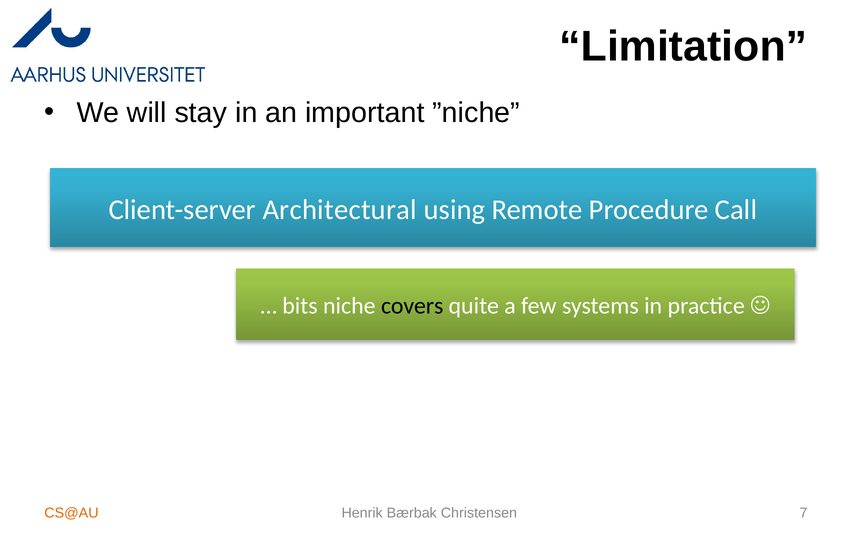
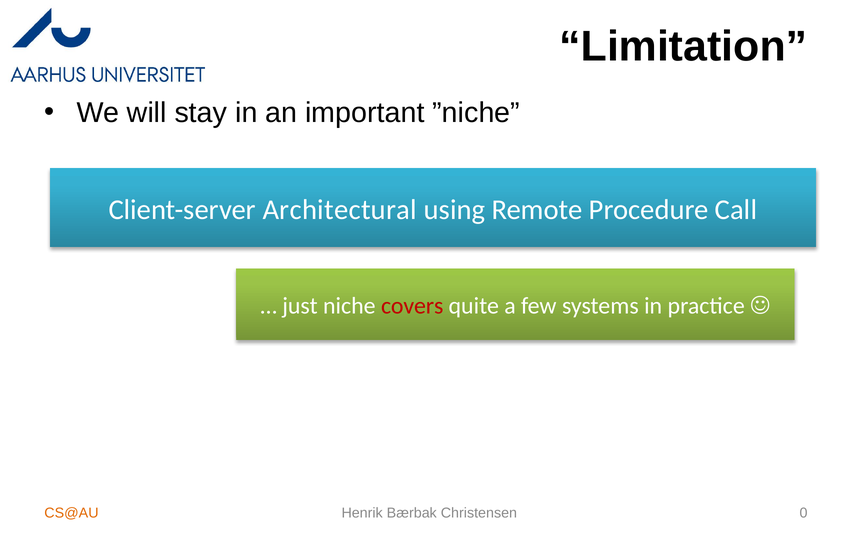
bits: bits -> just
covers colour: black -> red
7: 7 -> 0
